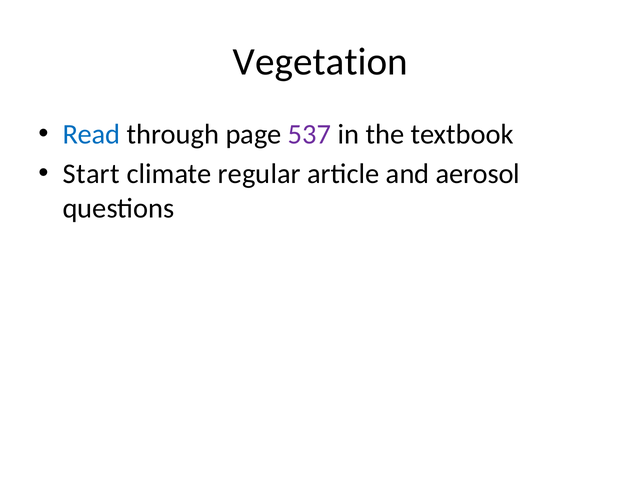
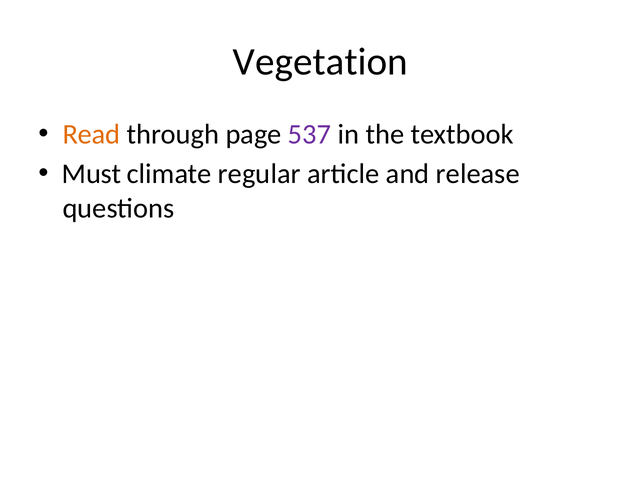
Read colour: blue -> orange
Start: Start -> Must
aerosol: aerosol -> release
